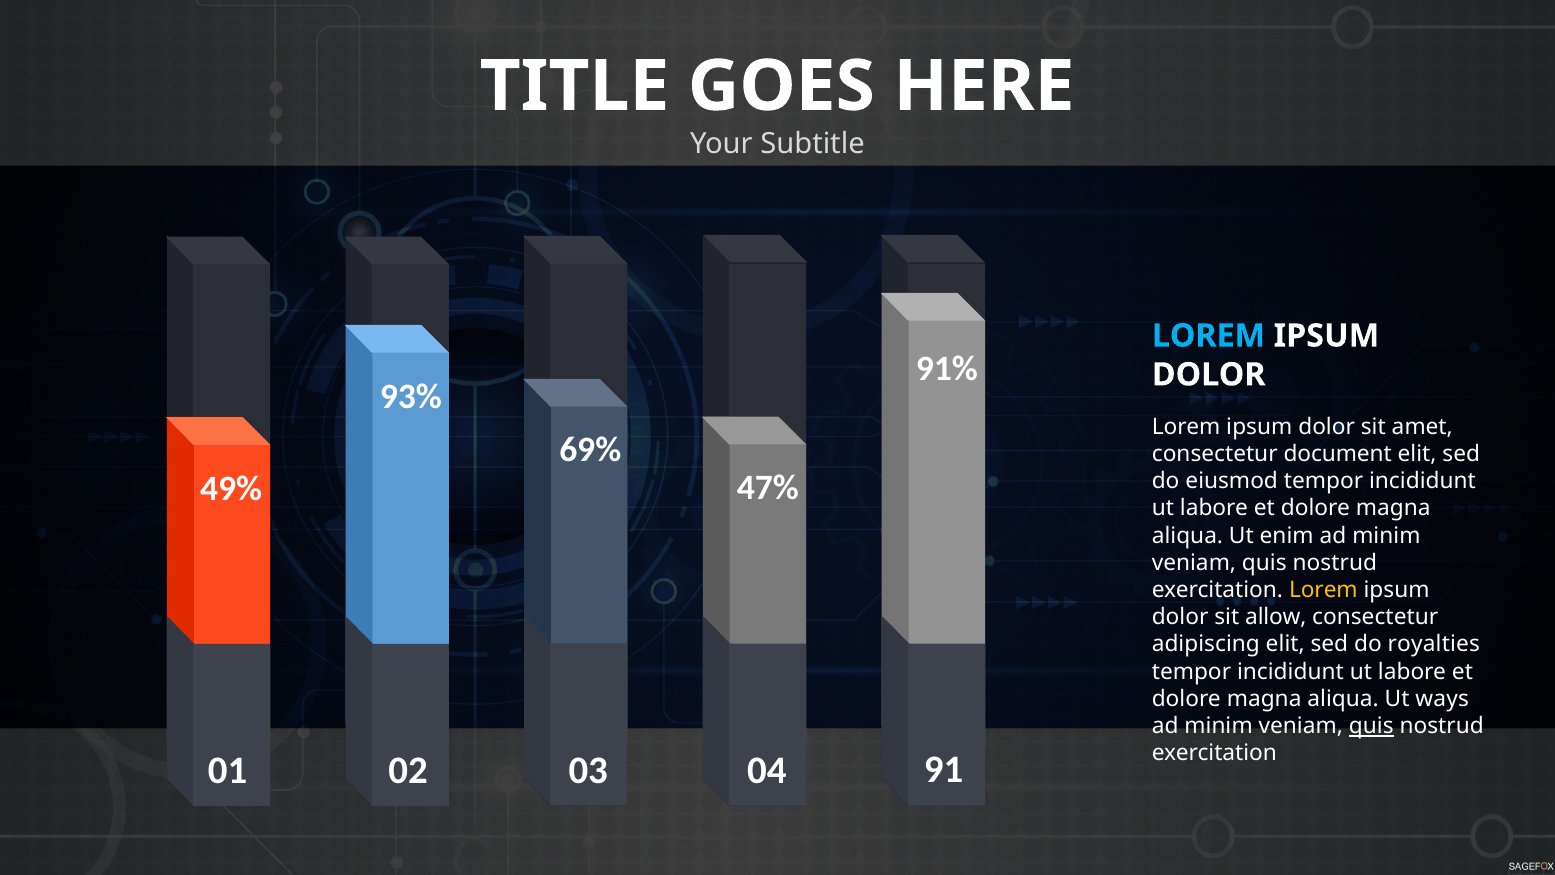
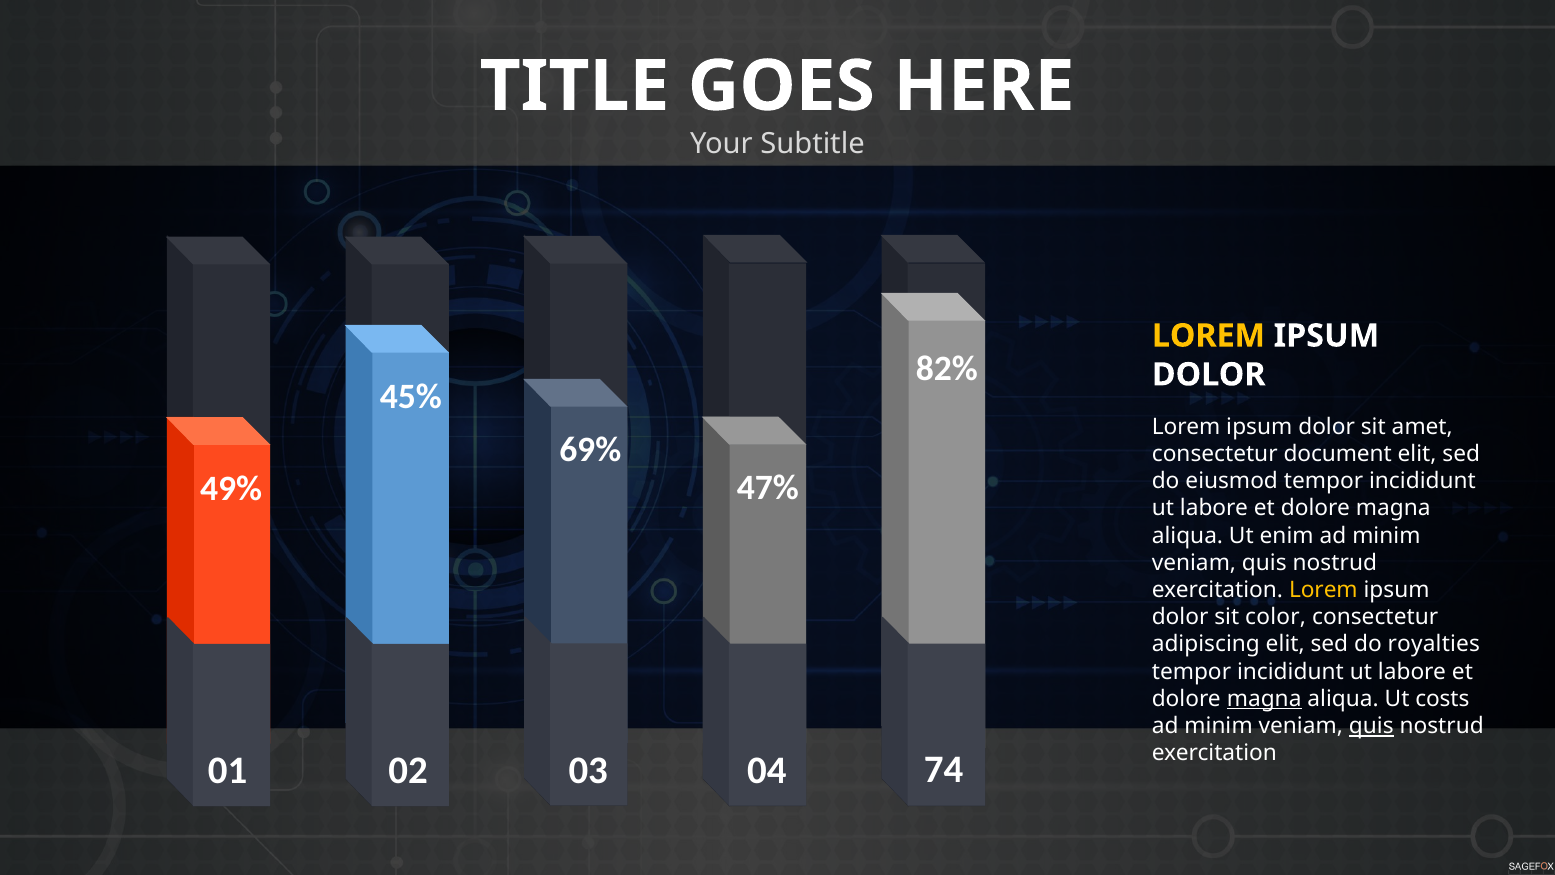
LOREM at (1208, 336) colour: light blue -> yellow
91%: 91% -> 82%
93%: 93% -> 45%
allow: allow -> color
magna at (1264, 699) underline: none -> present
ways: ways -> costs
91: 91 -> 74
